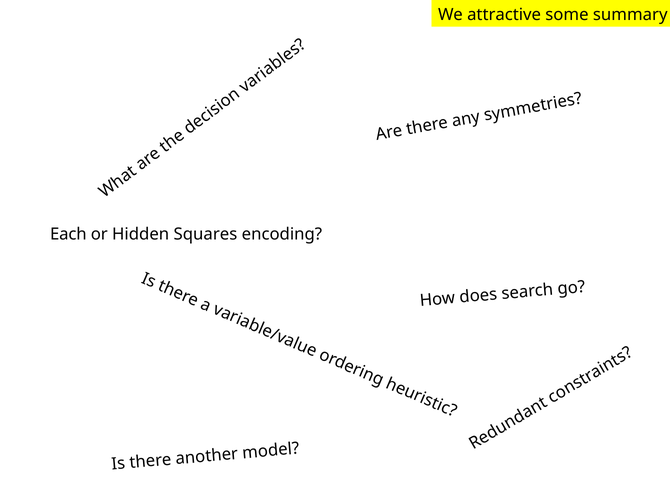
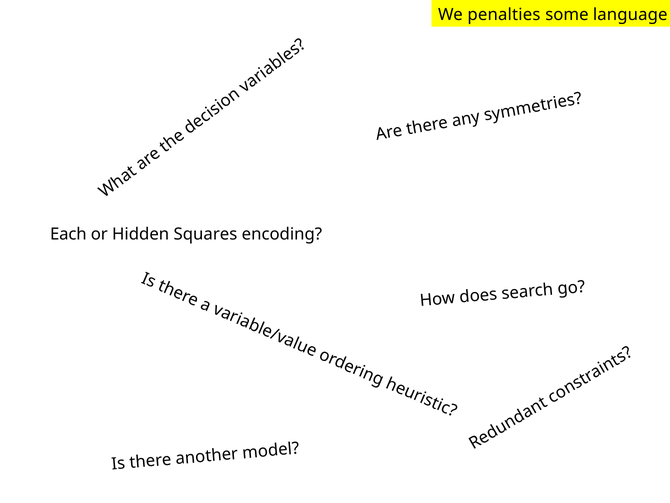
attractive: attractive -> penalties
summary: summary -> language
